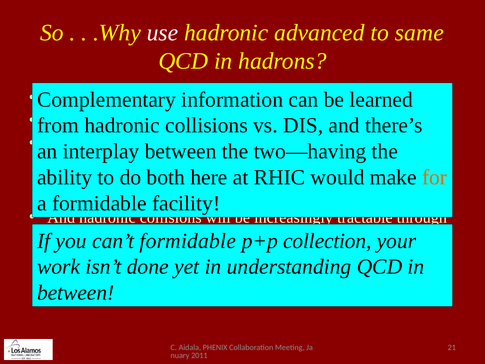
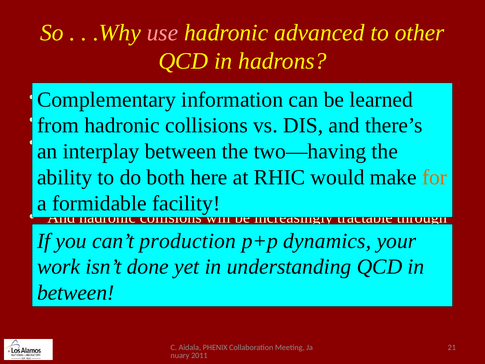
use colour: white -> pink
same: same -> other
formidable at (188, 241): formidable -> production
collection: collection -> dynamics
